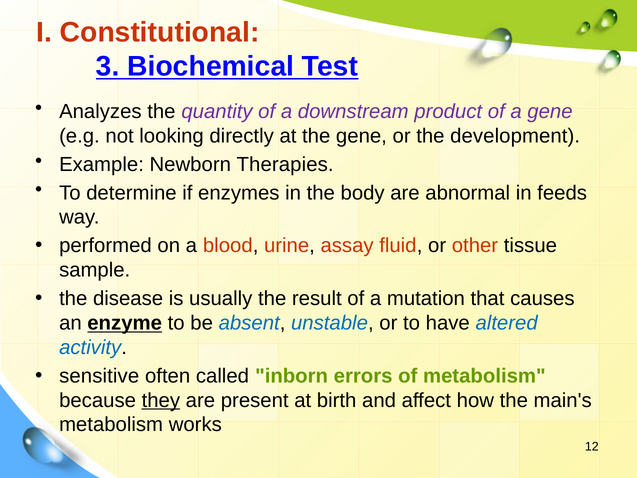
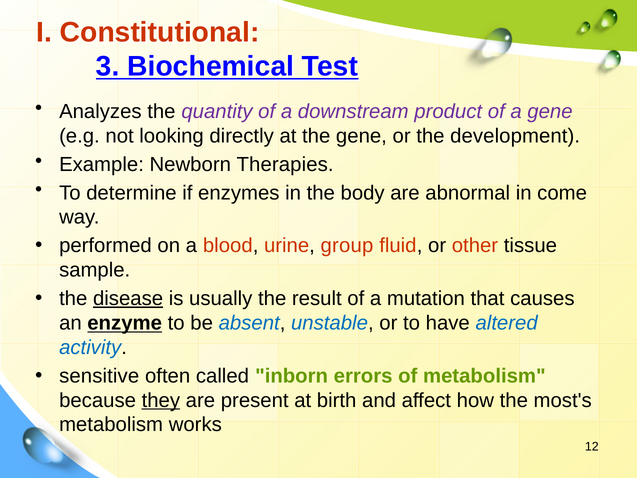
feeds: feeds -> come
assay: assay -> group
disease underline: none -> present
main's: main's -> most's
